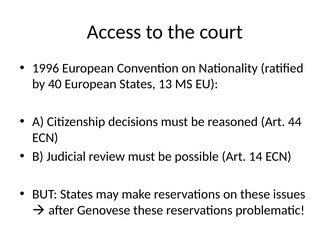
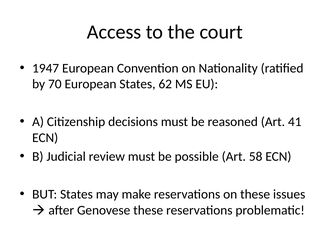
1996: 1996 -> 1947
40: 40 -> 70
13: 13 -> 62
44: 44 -> 41
14: 14 -> 58
